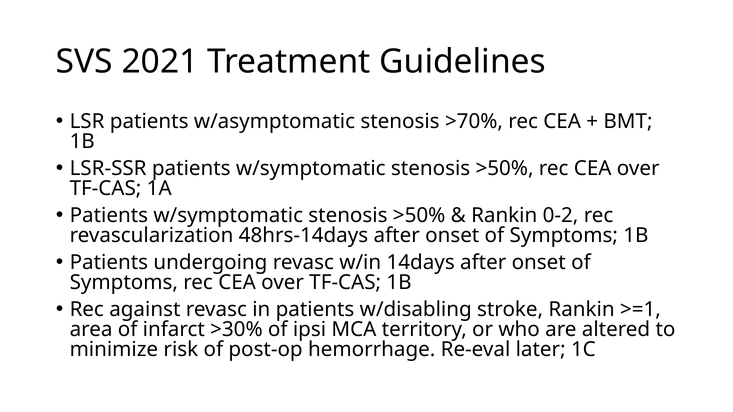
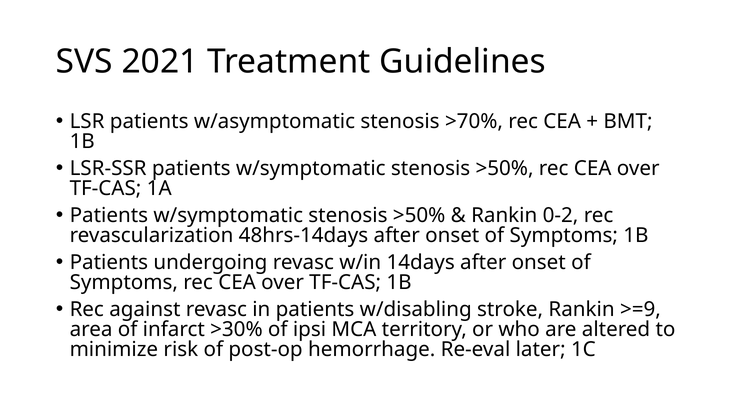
>=1: >=1 -> >=9
